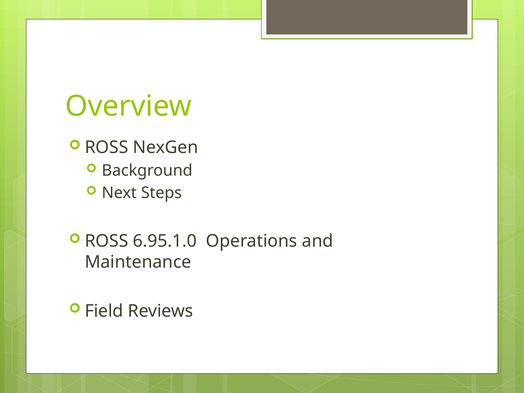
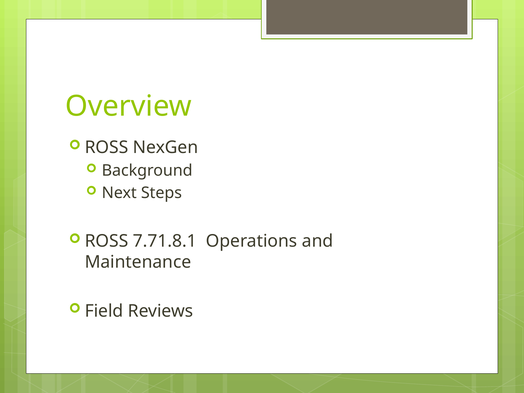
6.95.1.0: 6.95.1.0 -> 7.71.8.1
